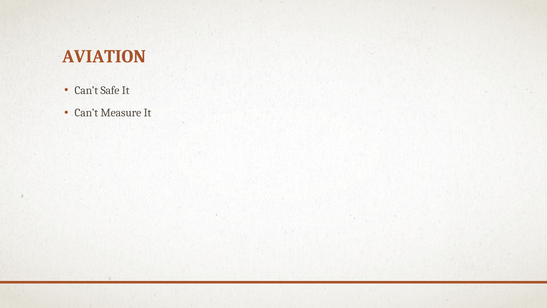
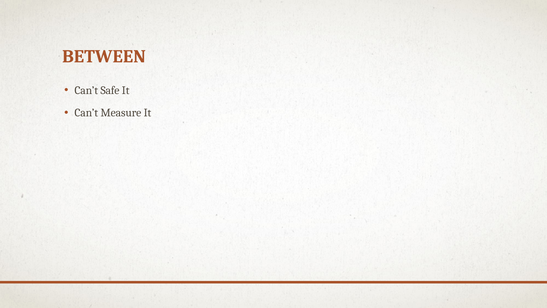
AVIATION: AVIATION -> BETWEEN
